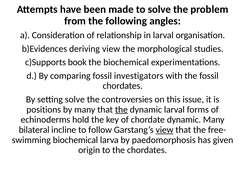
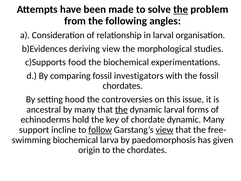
the at (181, 9) underline: none -> present
book: book -> food
setting solve: solve -> hood
positions: positions -> ancestral
bilateral: bilateral -> support
follow underline: none -> present
